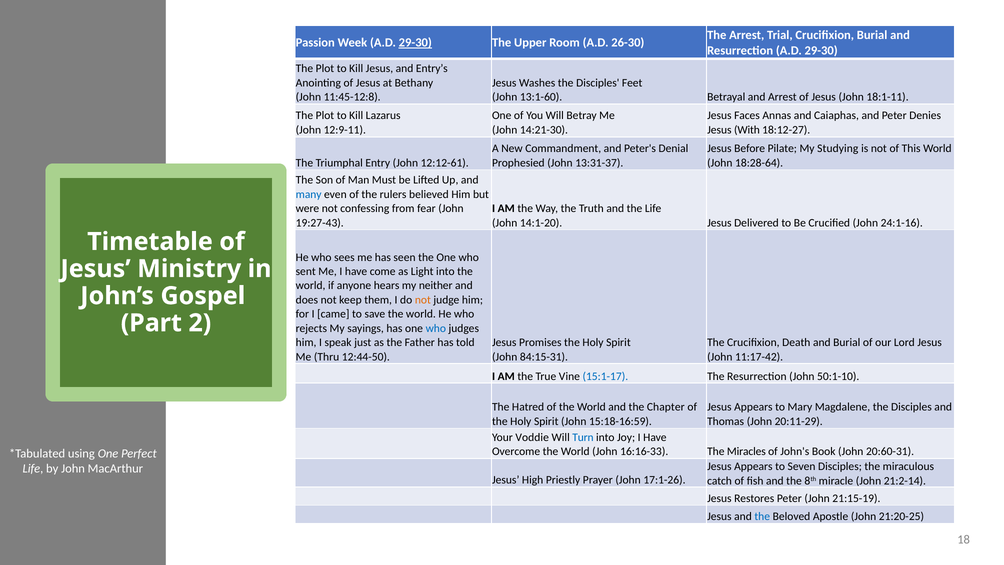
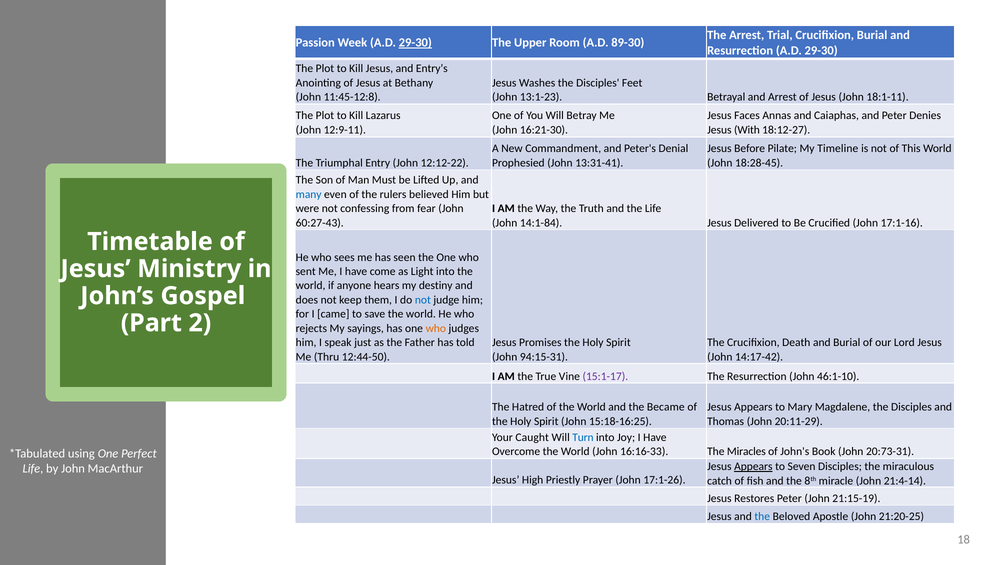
26-30: 26-30 -> 89-30
13:1-60: 13:1-60 -> 13:1-23
14:21-30: 14:21-30 -> 16:21-30
Studying: Studying -> Timeline
12:12-61: 12:12-61 -> 12:12-22
13:31-37: 13:31-37 -> 13:31-41
18:28-64: 18:28-64 -> 18:28-45
19:27-43: 19:27-43 -> 60:27-43
14:1-20: 14:1-20 -> 14:1-84
24:1-16: 24:1-16 -> 17:1-16
neither: neither -> destiny
not at (423, 300) colour: orange -> blue
who at (436, 328) colour: blue -> orange
84:15-31: 84:15-31 -> 94:15-31
11:17-42: 11:17-42 -> 14:17-42
15:1-17 colour: blue -> purple
50:1-10: 50:1-10 -> 46:1-10
Chapter: Chapter -> Became
15:18-16:59: 15:18-16:59 -> 15:18-16:25
Voddie: Voddie -> Caught
20:60-31: 20:60-31 -> 20:73-31
Appears at (753, 466) underline: none -> present
21:2-14: 21:2-14 -> 21:4-14
